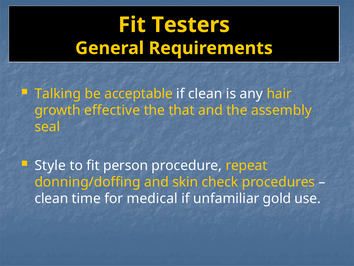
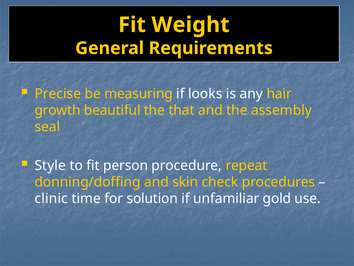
Testers: Testers -> Weight
Talking: Talking -> Precise
acceptable: acceptable -> measuring
if clean: clean -> looks
effective: effective -> beautiful
clean at (51, 198): clean -> clinic
medical: medical -> solution
